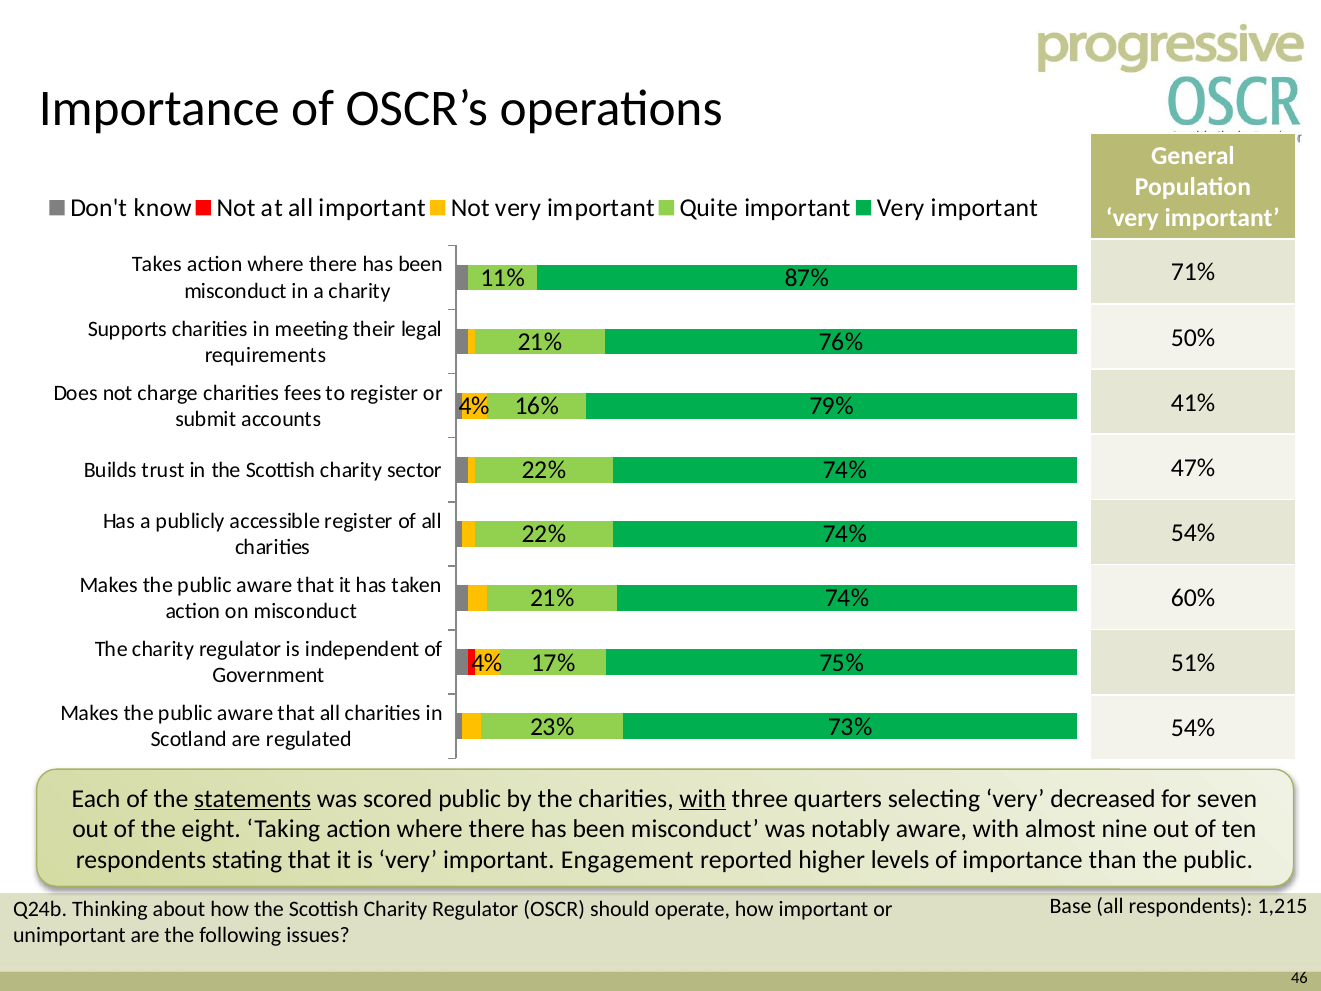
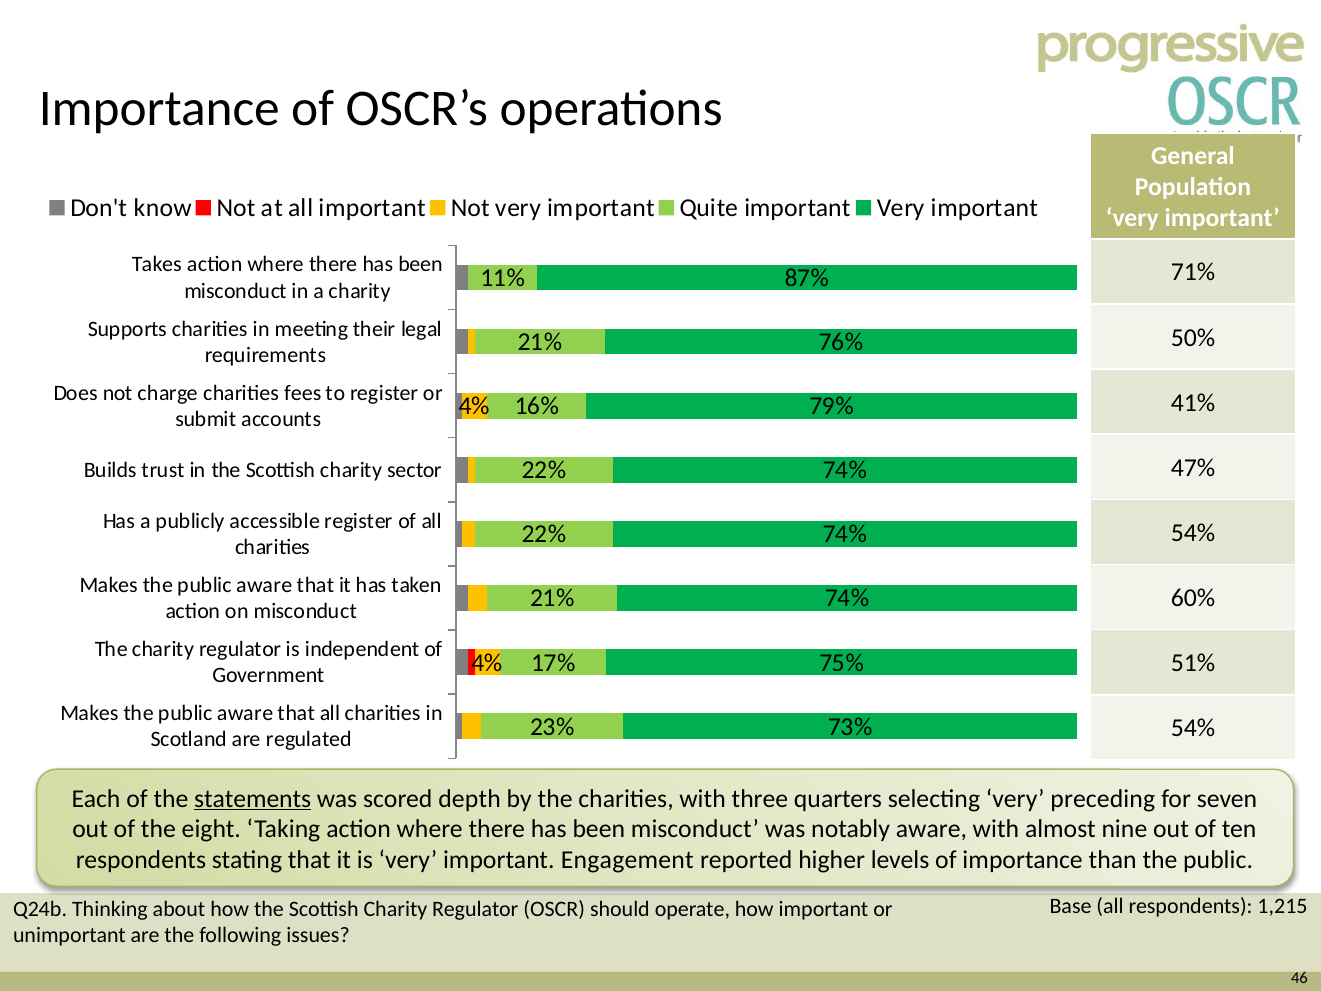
scored public: public -> depth
with at (703, 798) underline: present -> none
decreased: decreased -> preceding
